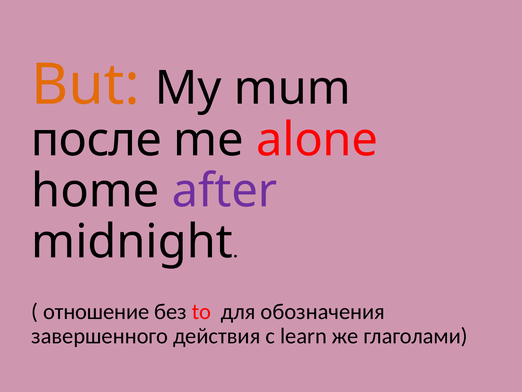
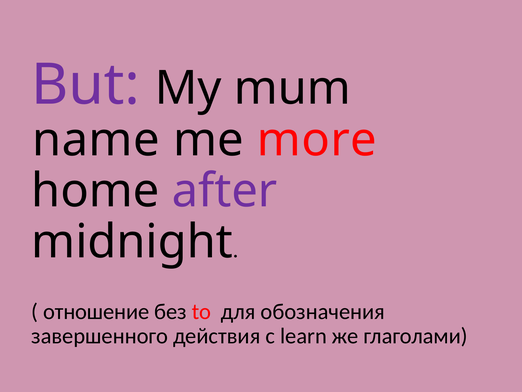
But colour: orange -> purple
поcле: поcле -> name
alone: alone -> more
